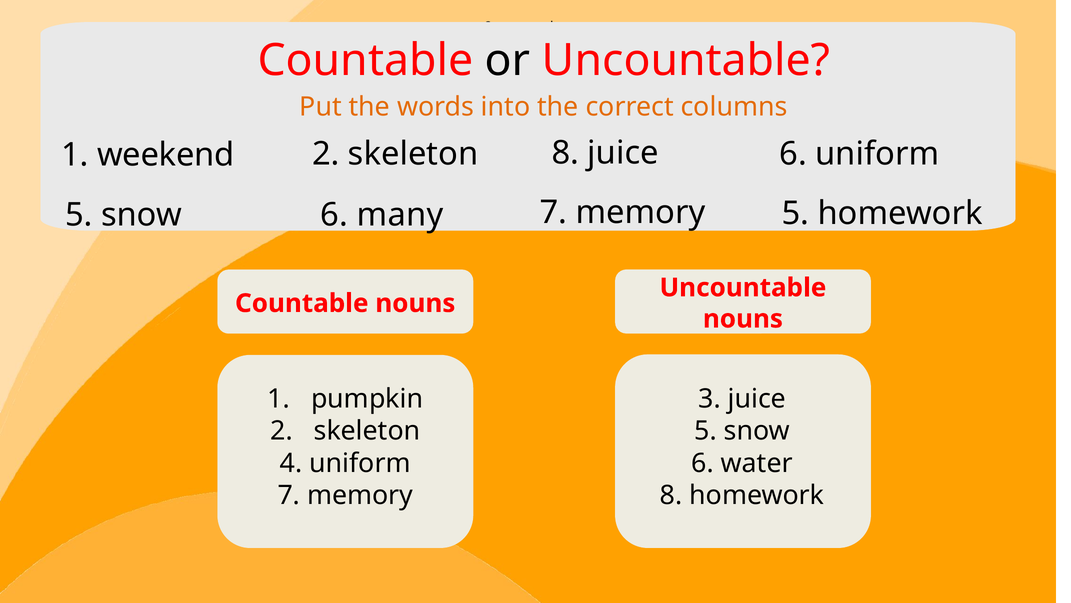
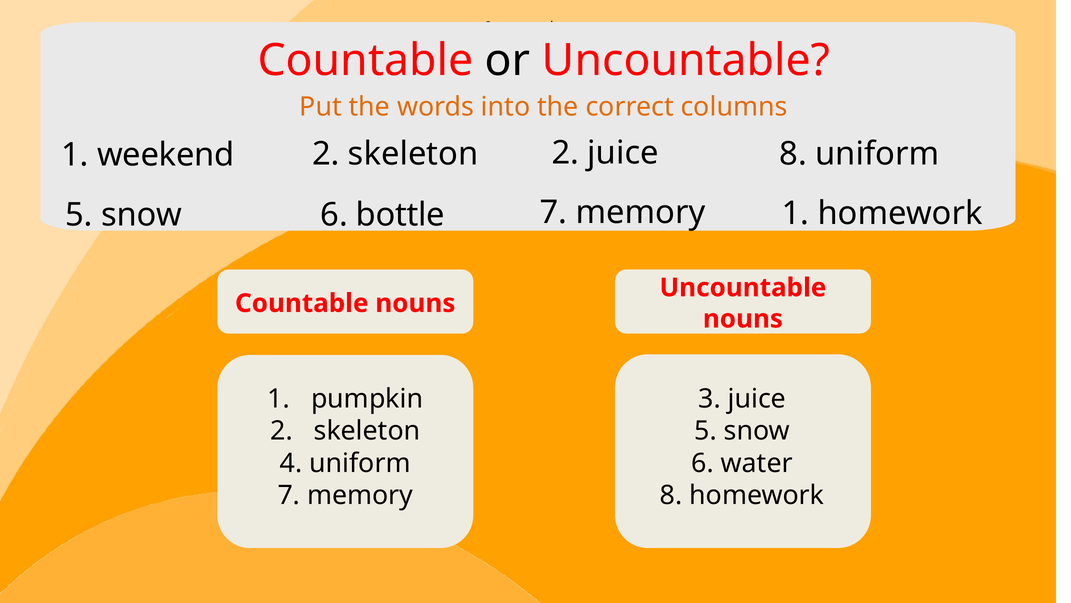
skeleton 8: 8 -> 2
juice 6: 6 -> 8
memory 5: 5 -> 1
many: many -> bottle
